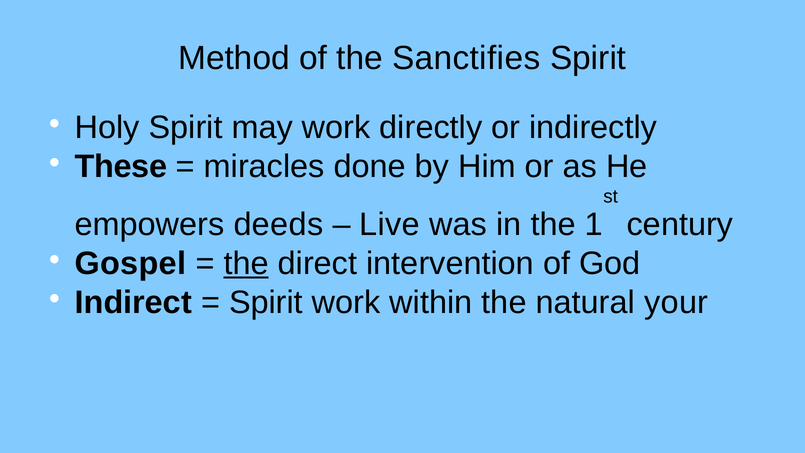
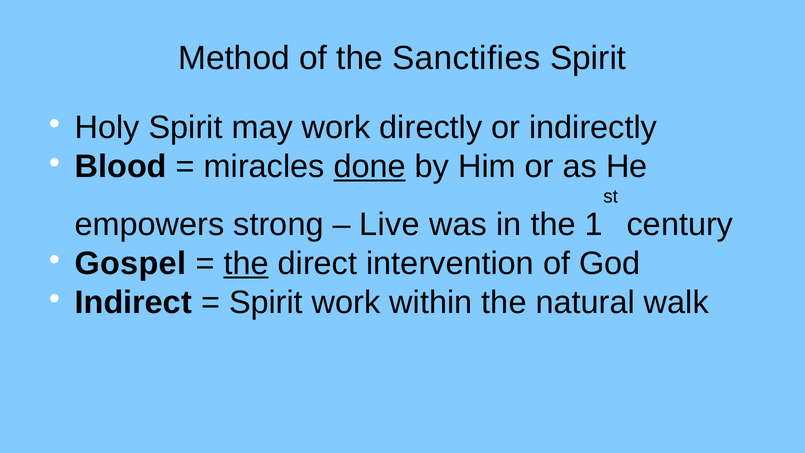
These: These -> Blood
done underline: none -> present
deeds: deeds -> strong
your: your -> walk
